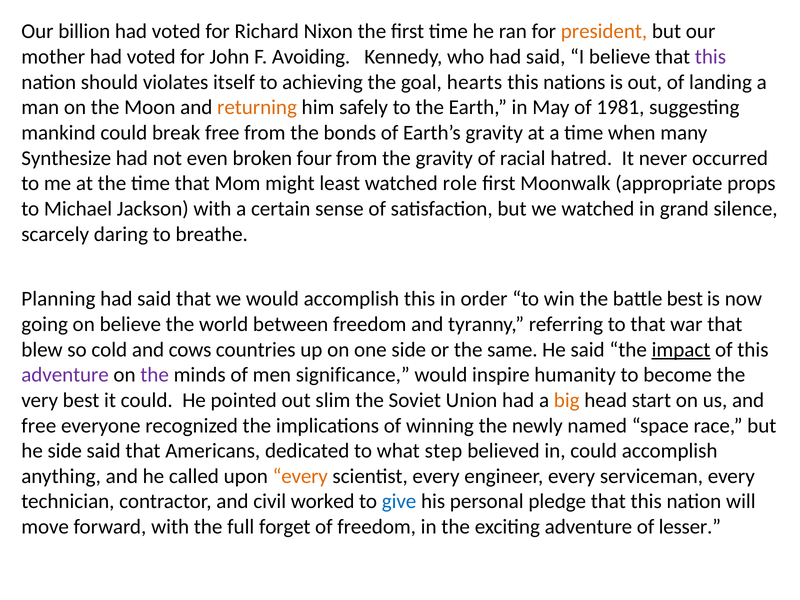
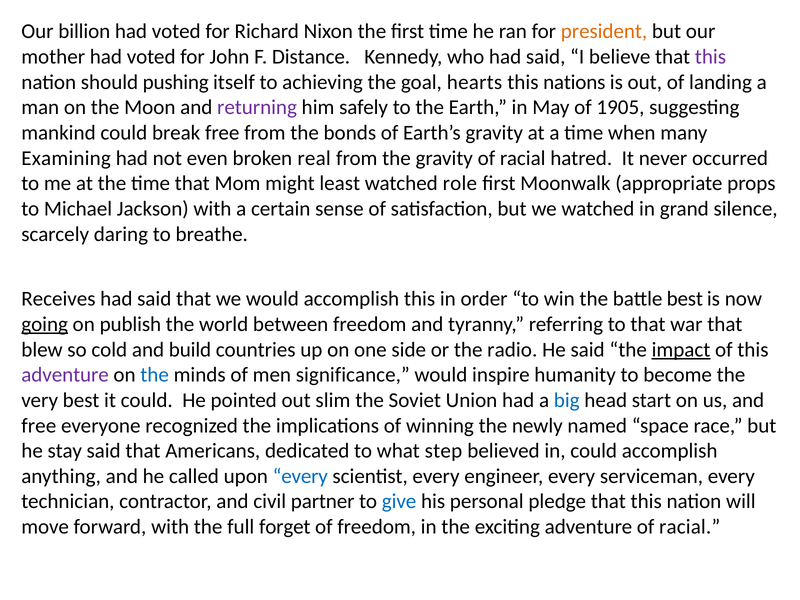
Avoiding: Avoiding -> Distance
violates: violates -> pushing
returning colour: orange -> purple
1981: 1981 -> 1905
Synthesize: Synthesize -> Examining
four: four -> real
Planning: Planning -> Receives
going underline: none -> present
on believe: believe -> publish
cows: cows -> build
same: same -> radio
the at (155, 375) colour: purple -> blue
big colour: orange -> blue
he side: side -> stay
every at (300, 476) colour: orange -> blue
worked: worked -> partner
adventure of lesser: lesser -> racial
